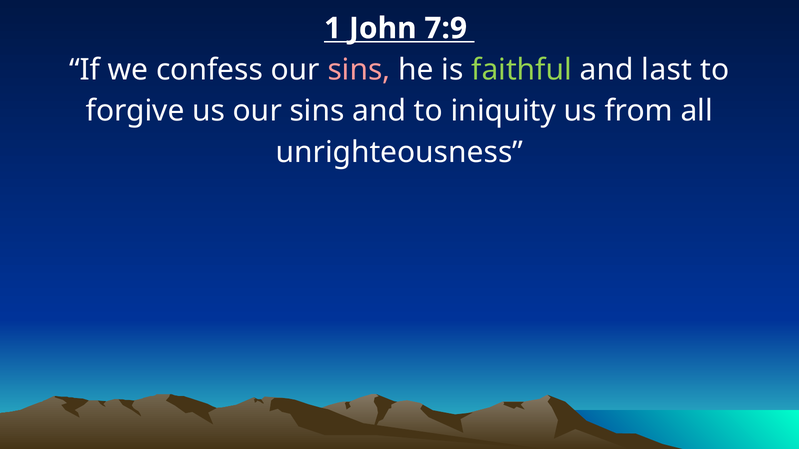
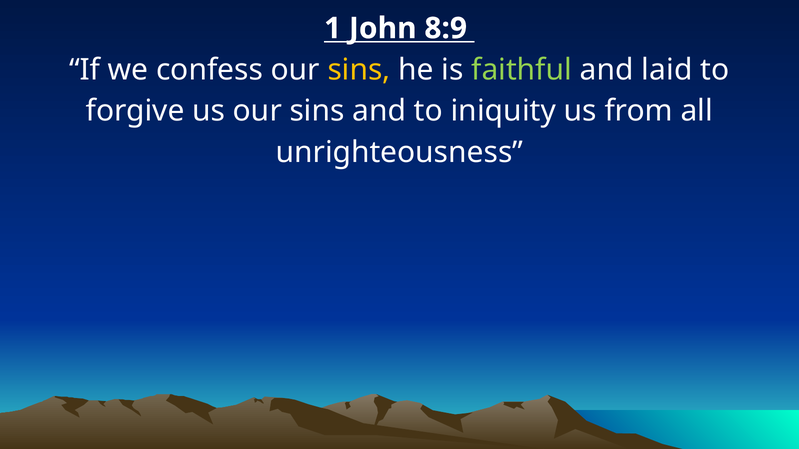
7:9: 7:9 -> 8:9
sins at (359, 70) colour: pink -> yellow
last: last -> laid
